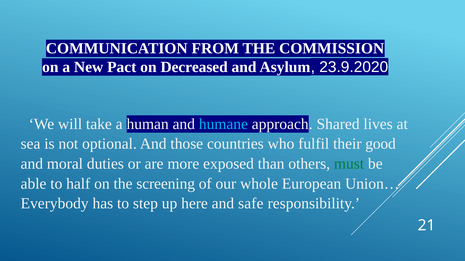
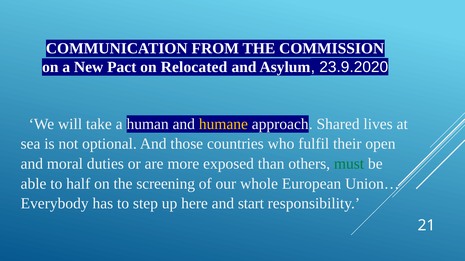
Decreased: Decreased -> Relocated
humane colour: light blue -> yellow
good: good -> open
safe: safe -> start
